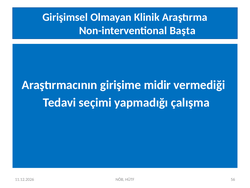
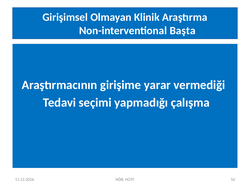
midir: midir -> yarar
